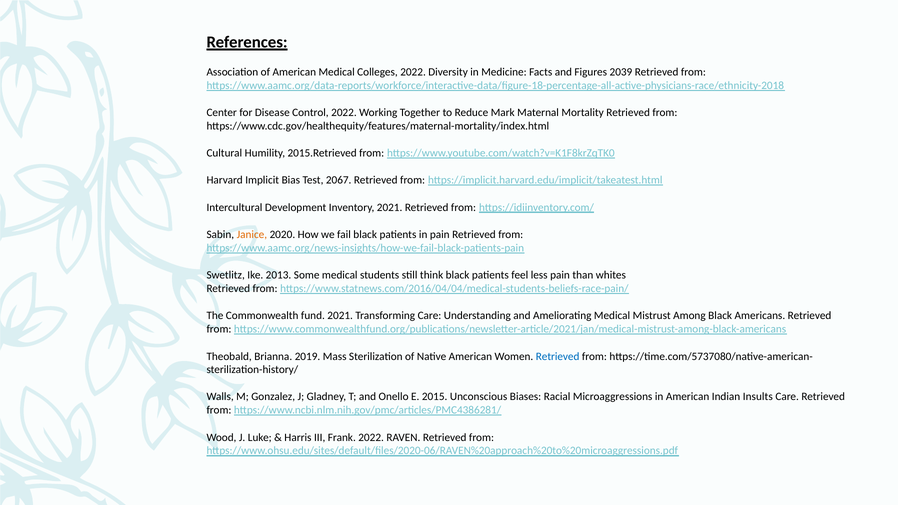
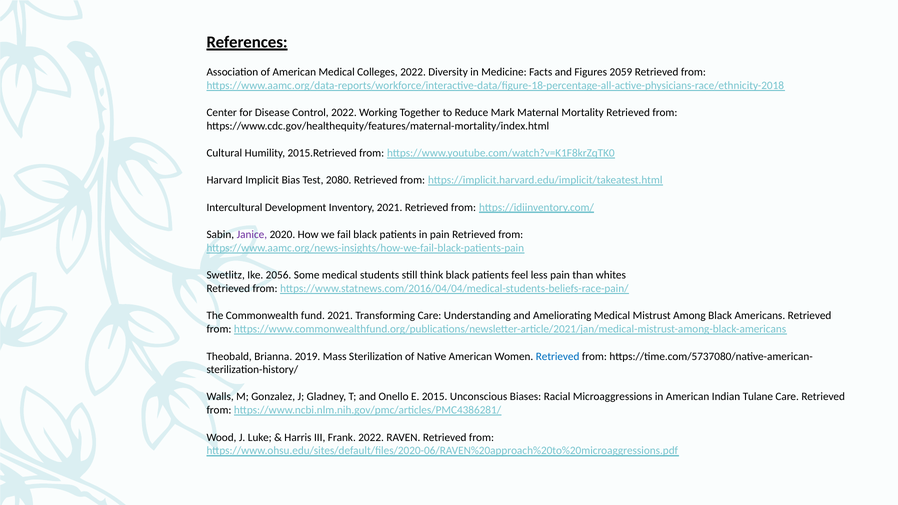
2039: 2039 -> 2059
2067: 2067 -> 2080
Janice colour: orange -> purple
2013: 2013 -> 2056
Insults: Insults -> Tulane
